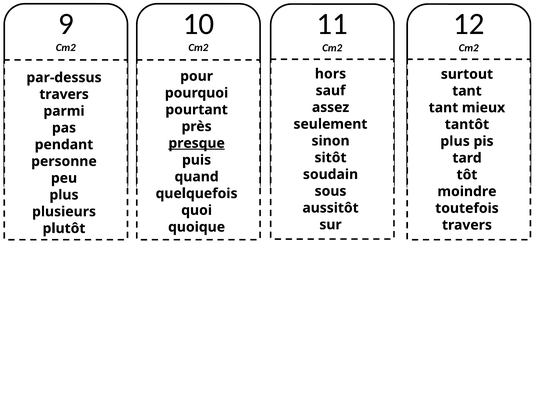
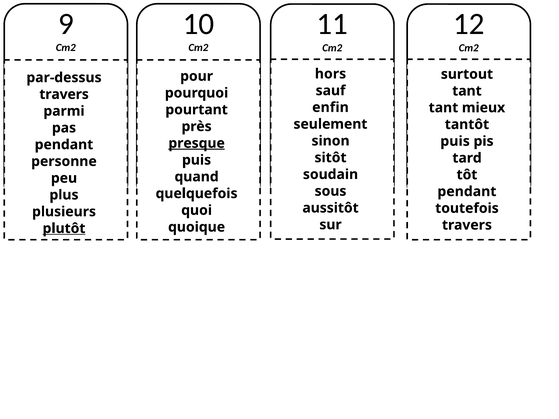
assez: assez -> enfin
plus at (455, 141): plus -> puis
moindre at (467, 192): moindre -> pendant
plutôt underline: none -> present
